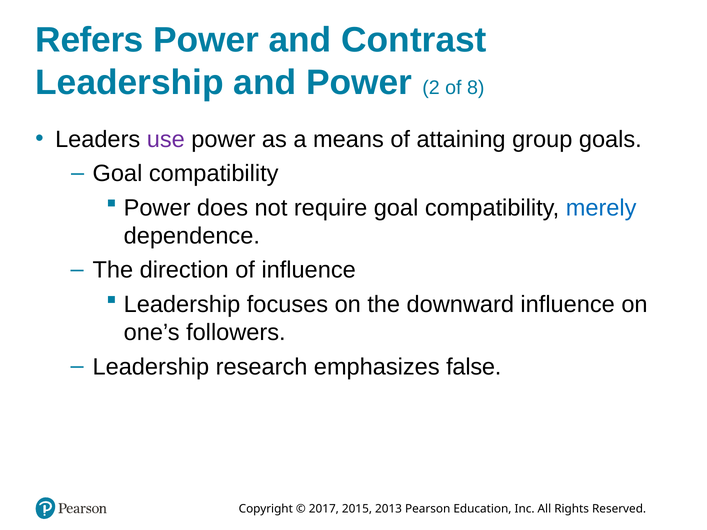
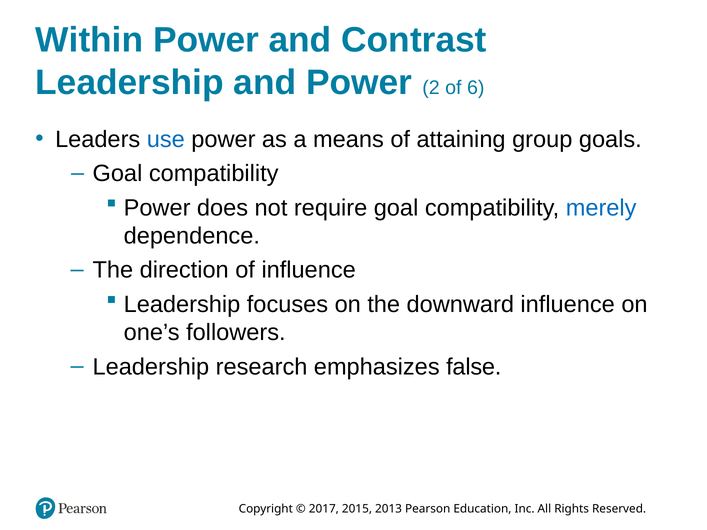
Refers: Refers -> Within
8: 8 -> 6
use colour: purple -> blue
